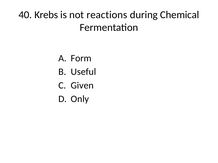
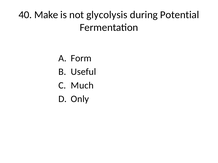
Krebs: Krebs -> Make
reactions: reactions -> glycolysis
Chemical: Chemical -> Potential
Given: Given -> Much
